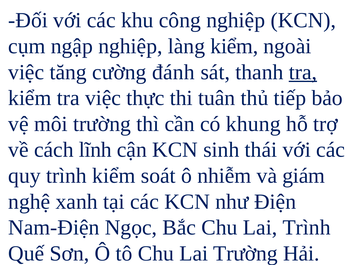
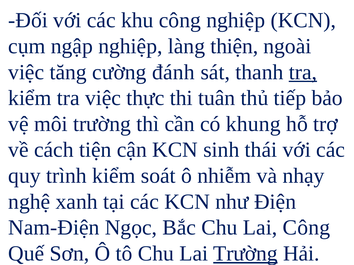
làng kiểm: kiểm -> thiện
lĩnh: lĩnh -> tiện
giám: giám -> nhạy
Lai Trình: Trình -> Công
Trường at (245, 254) underline: none -> present
